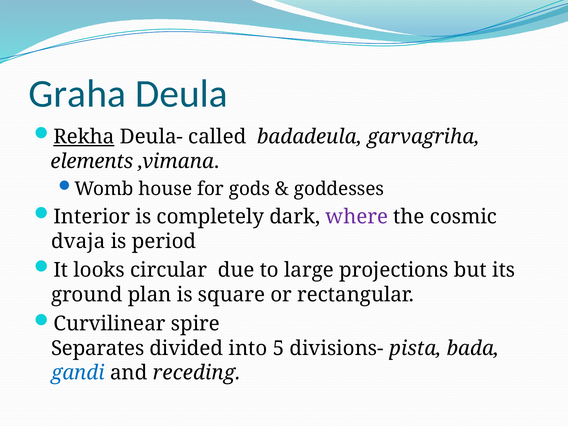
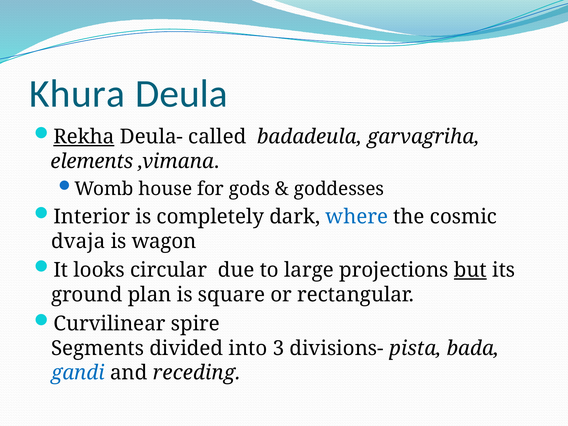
Graha: Graha -> Khura
where colour: purple -> blue
period: period -> wagon
but underline: none -> present
Separates: Separates -> Segments
5: 5 -> 3
